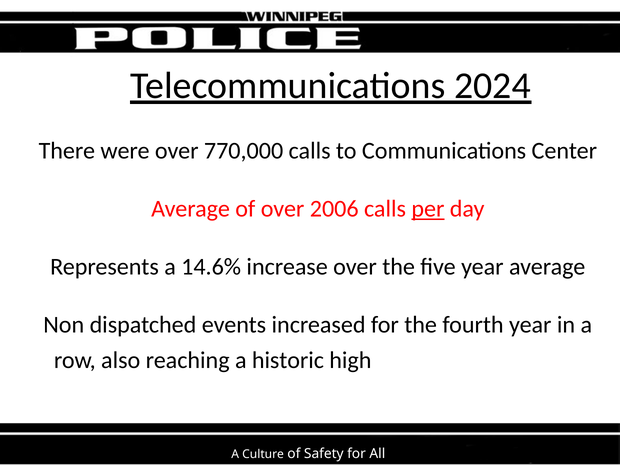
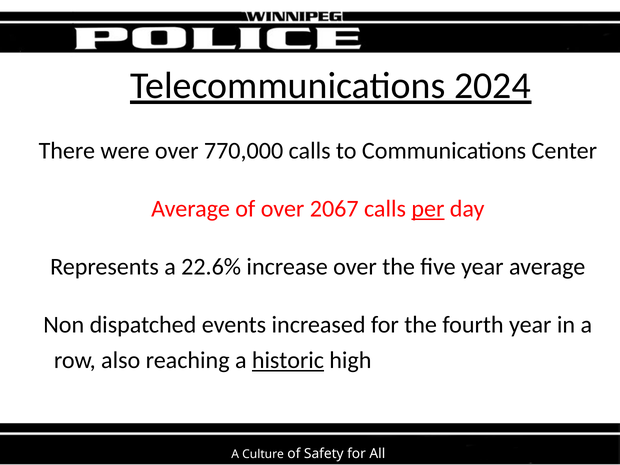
2006: 2006 -> 2067
14.6%: 14.6% -> 22.6%
historic underline: none -> present
